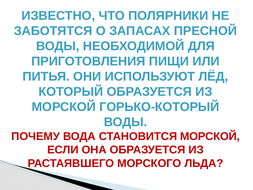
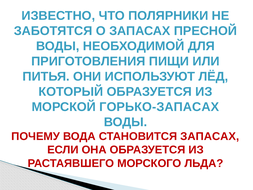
ГОРЬКО-КОТОРЫЙ: ГОРЬКО-КОТОРЫЙ -> ГОРЬКО-ЗАПАСАХ
СТАНОВИТСЯ МОРСКОЙ: МОРСКОЙ -> ЗАПАСАХ
